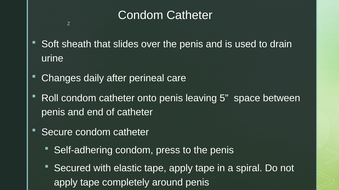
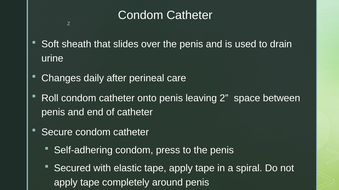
5: 5 -> 2
